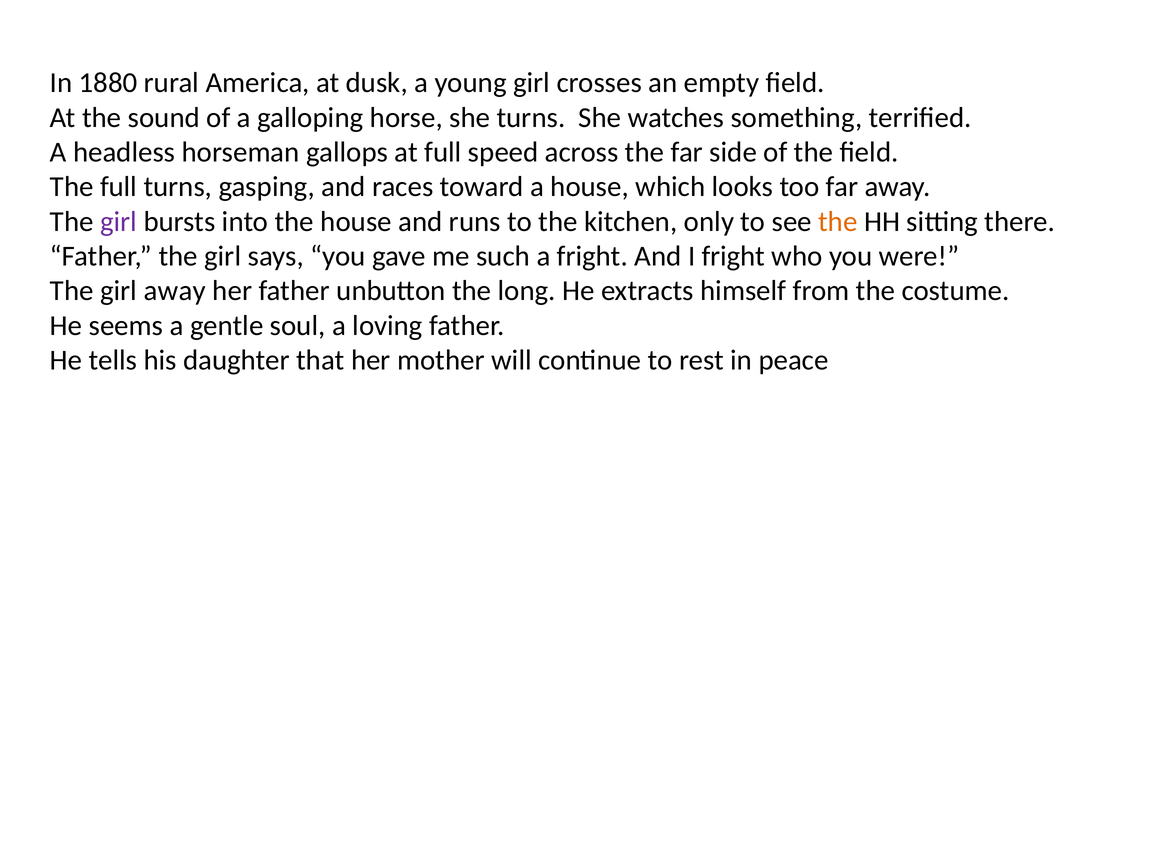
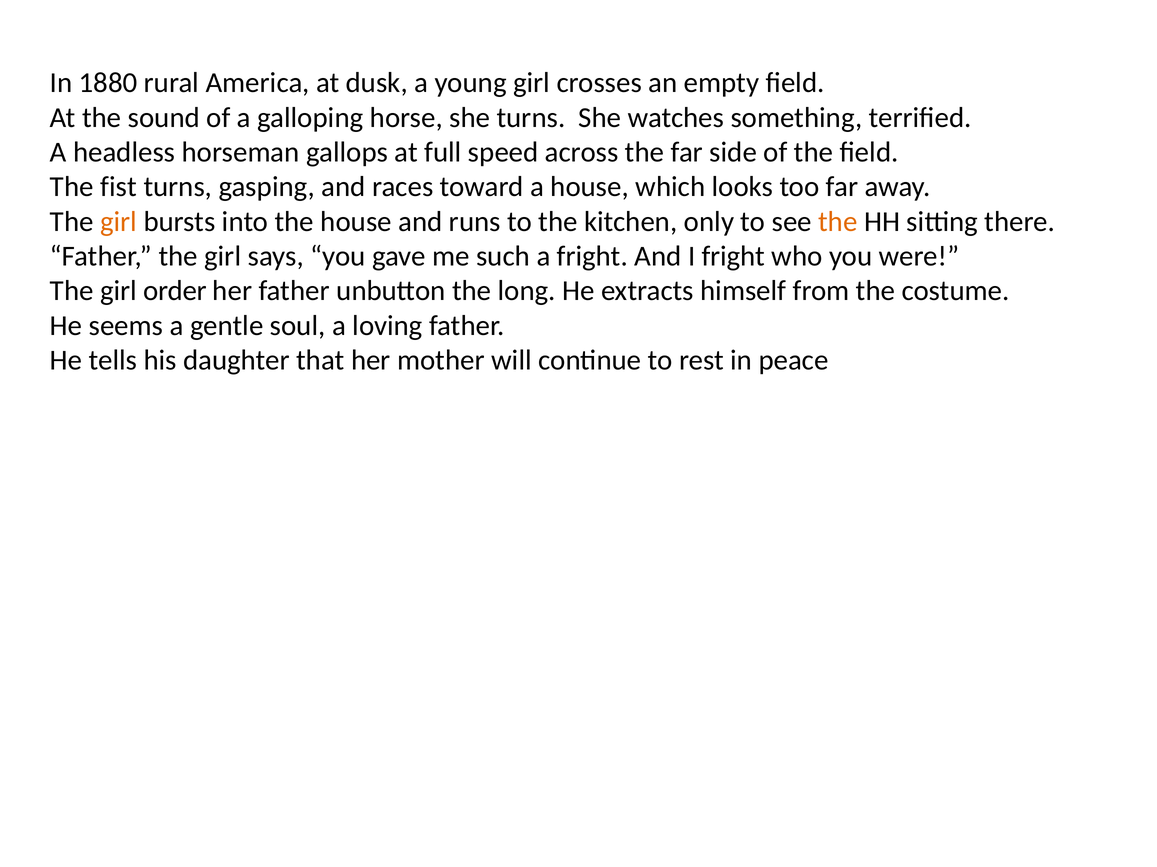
The full: full -> fist
girl at (119, 222) colour: purple -> orange
girl away: away -> order
